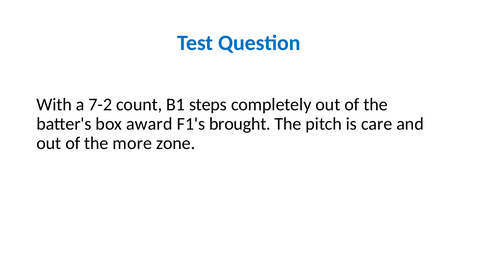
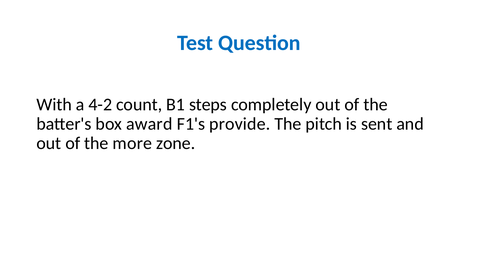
7-2: 7-2 -> 4-2
brought: brought -> provide
care: care -> sent
